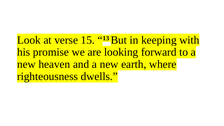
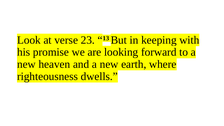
15: 15 -> 23
